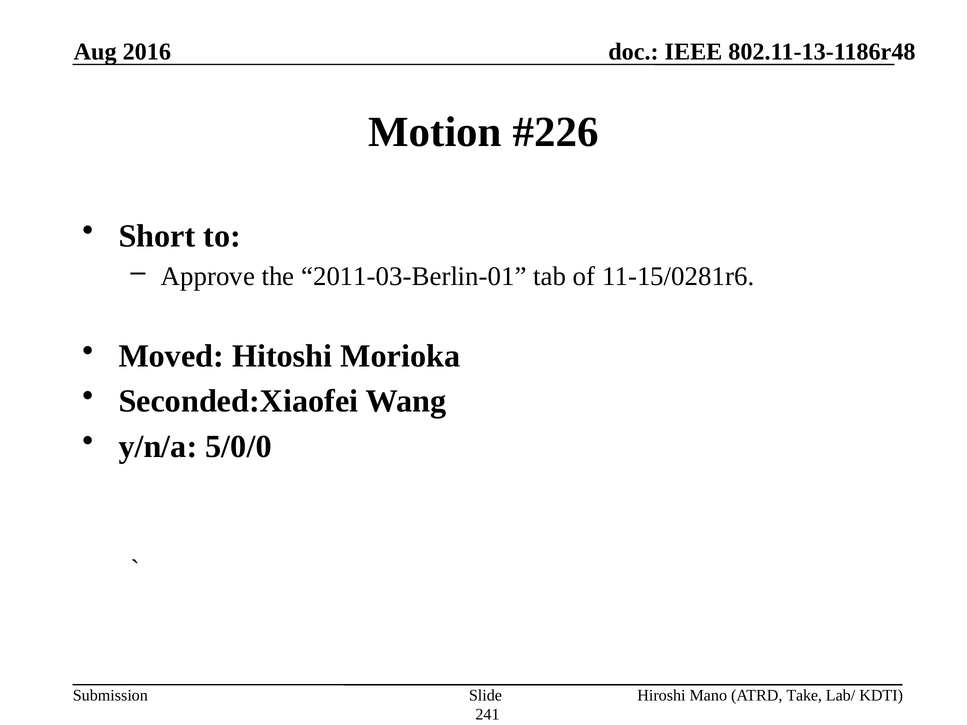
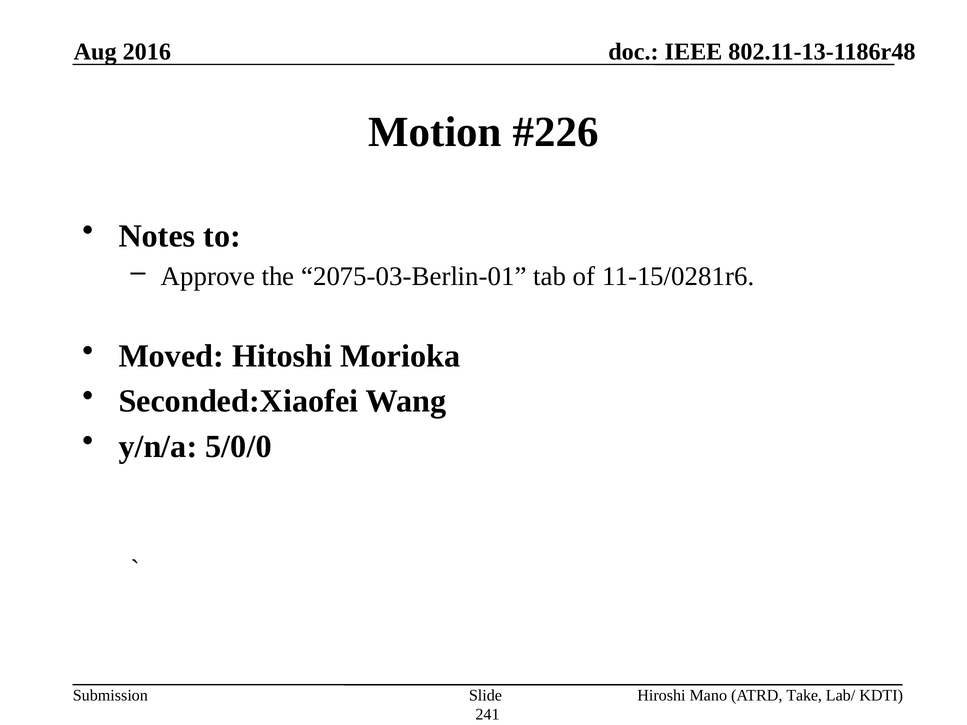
Short: Short -> Notes
2011-03-Berlin-01: 2011-03-Berlin-01 -> 2075-03-Berlin-01
